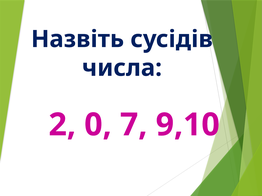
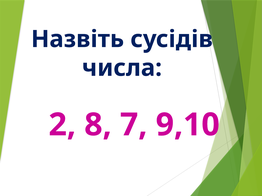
0: 0 -> 8
